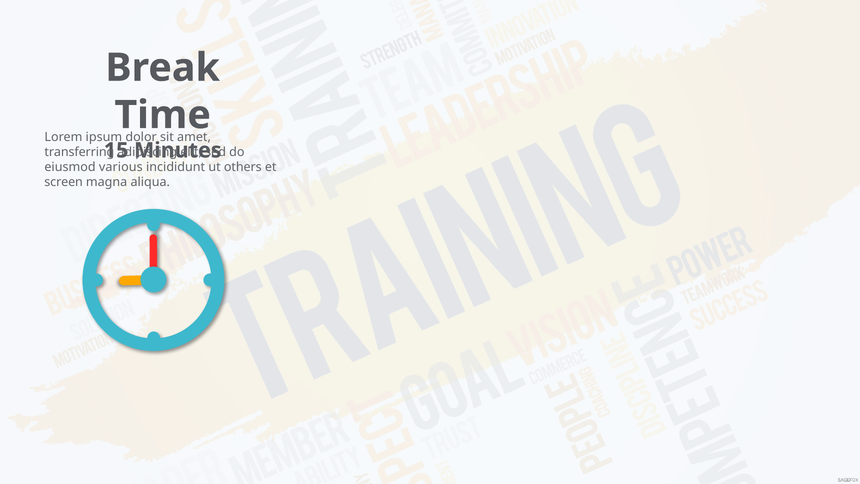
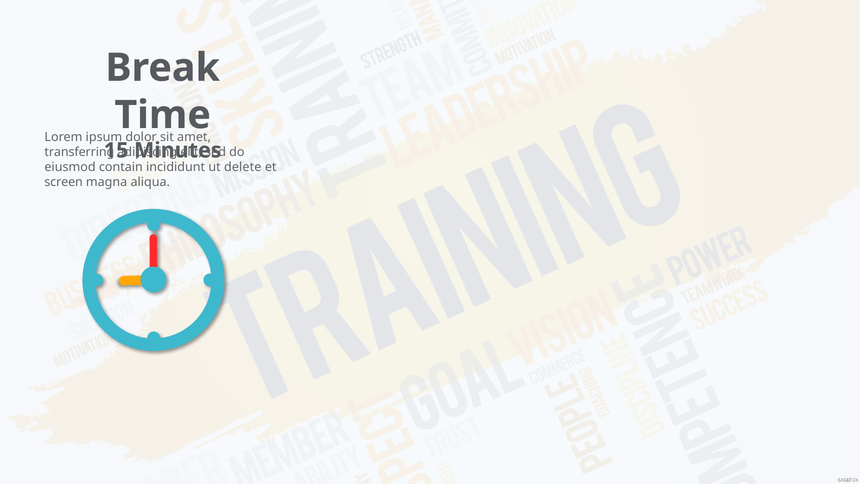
various: various -> contain
others: others -> delete
